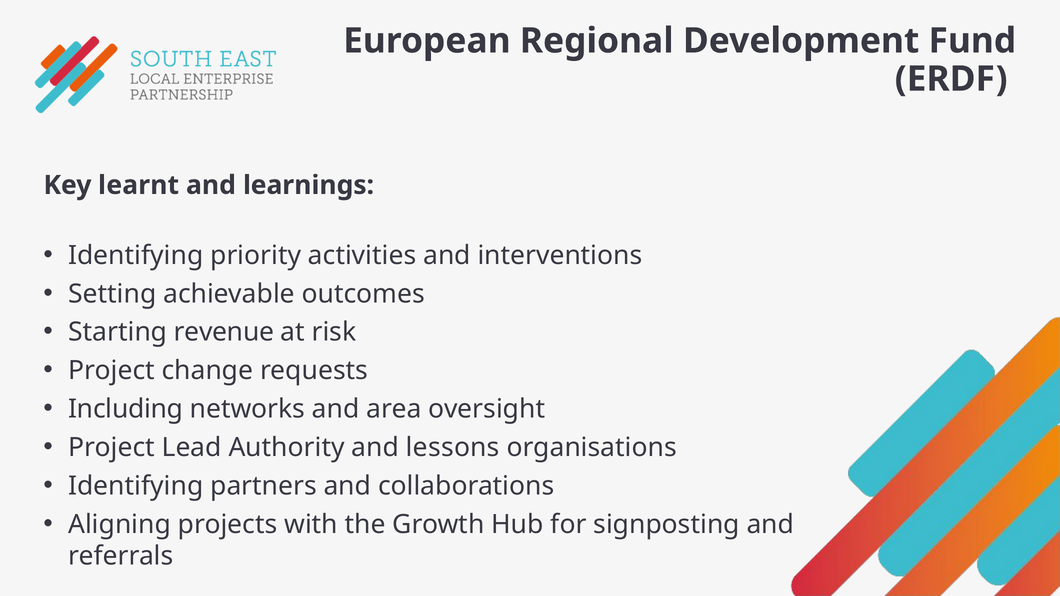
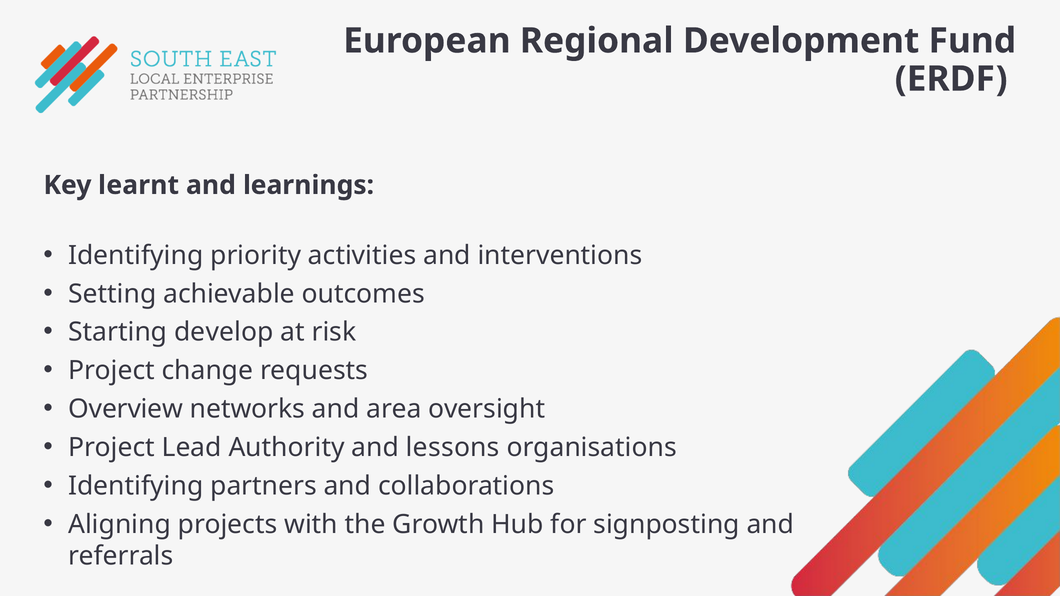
revenue: revenue -> develop
Including: Including -> Overview
